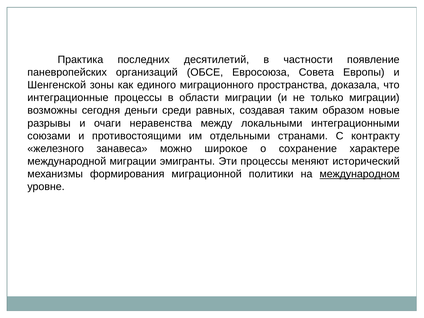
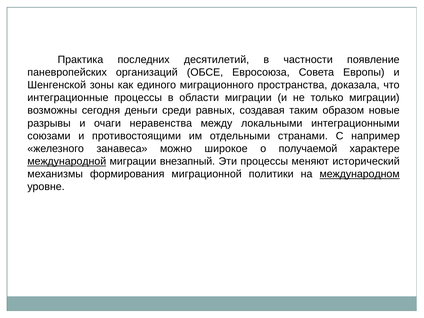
контракту: контракту -> например
сохранение: сохранение -> получаемой
международной underline: none -> present
эмигранты: эмигранты -> внезапный
